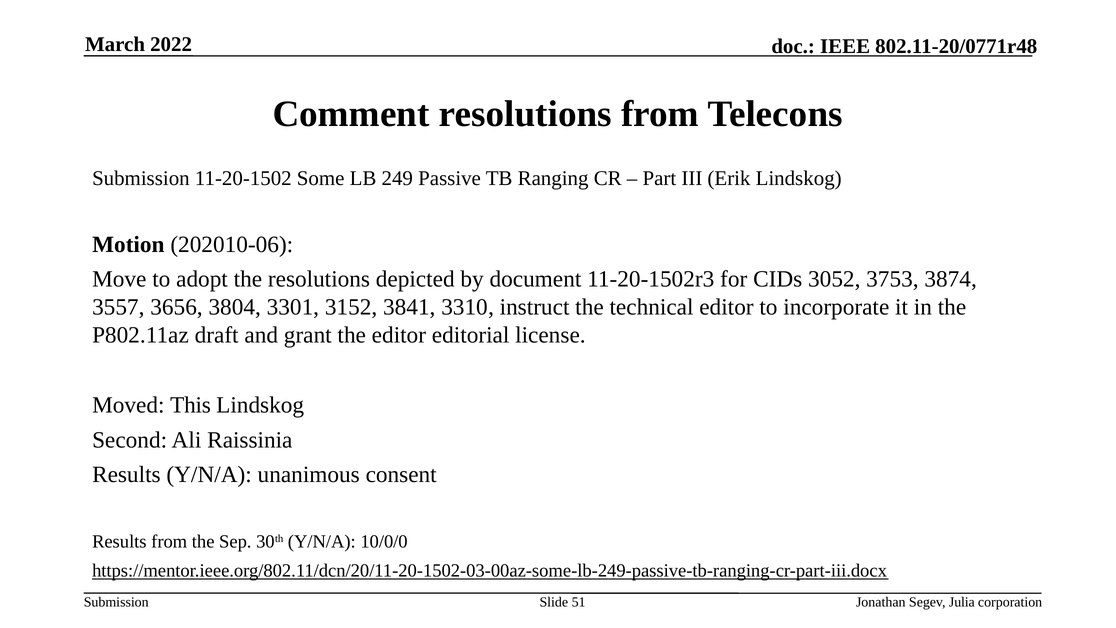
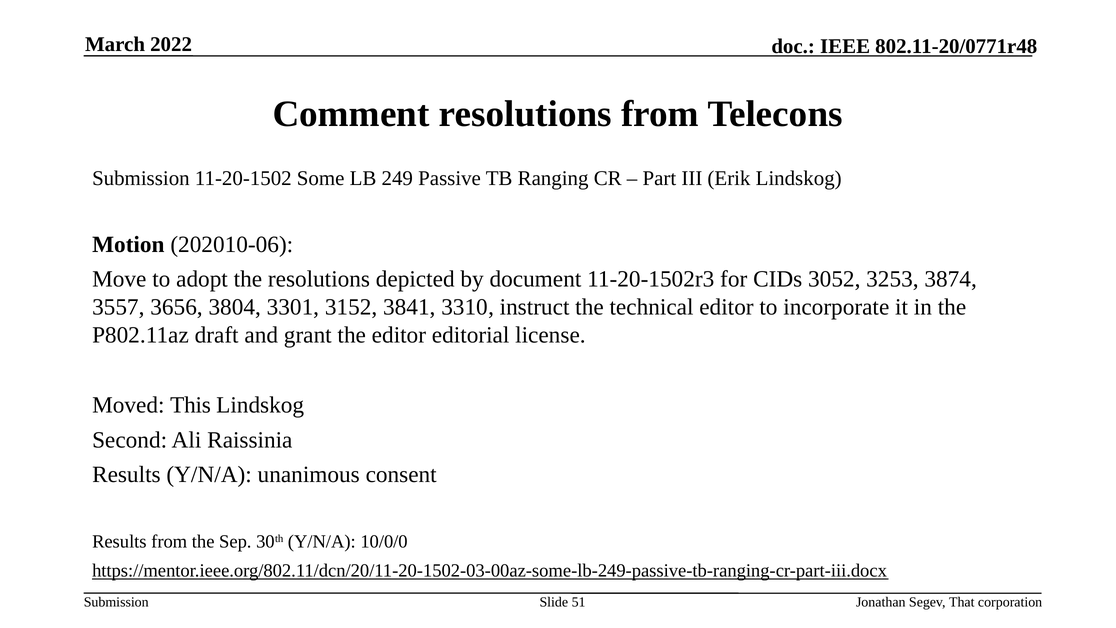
3753: 3753 -> 3253
Julia: Julia -> That
